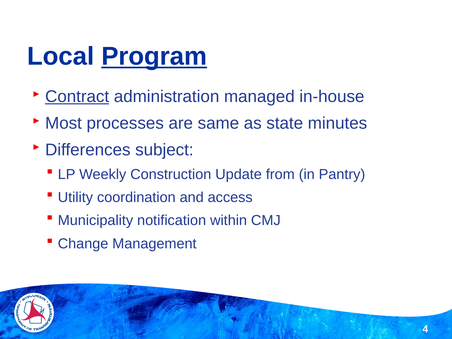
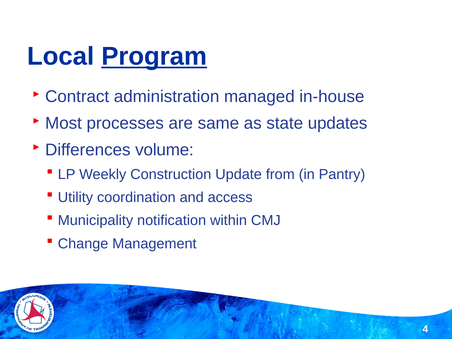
Contract underline: present -> none
minutes: minutes -> updates
subject: subject -> volume
